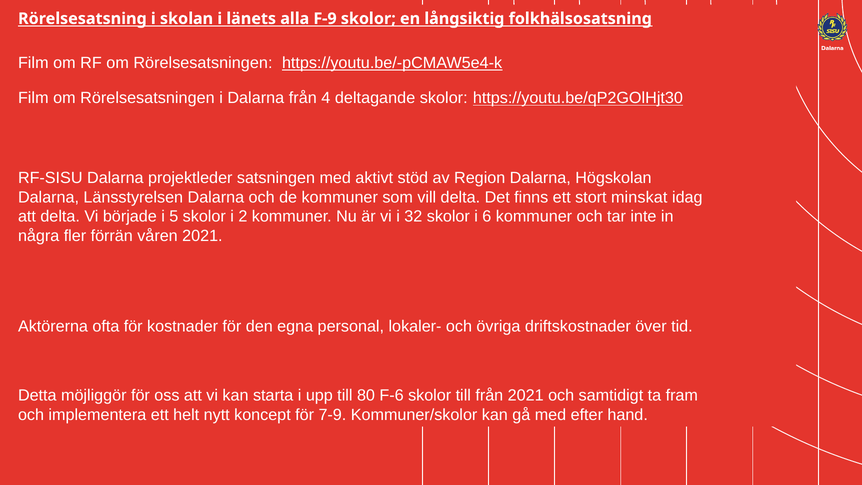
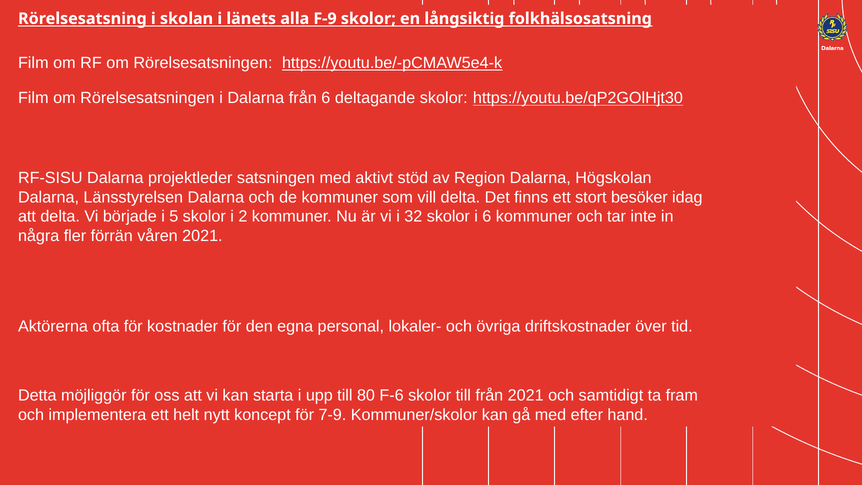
från 4: 4 -> 6
minskat: minskat -> besöker
